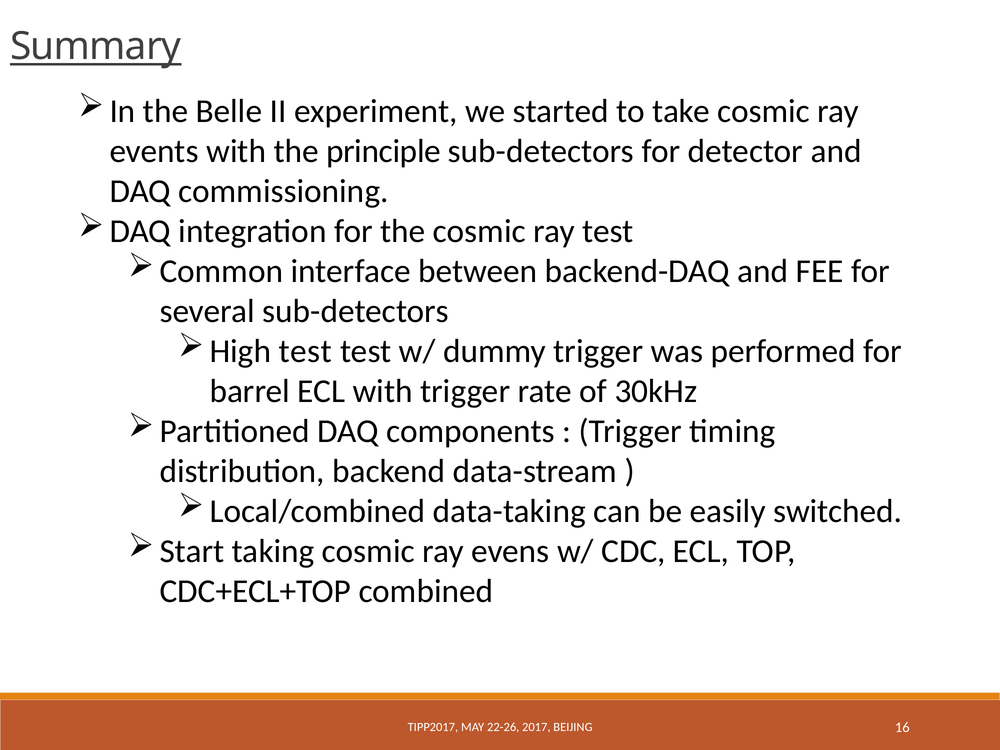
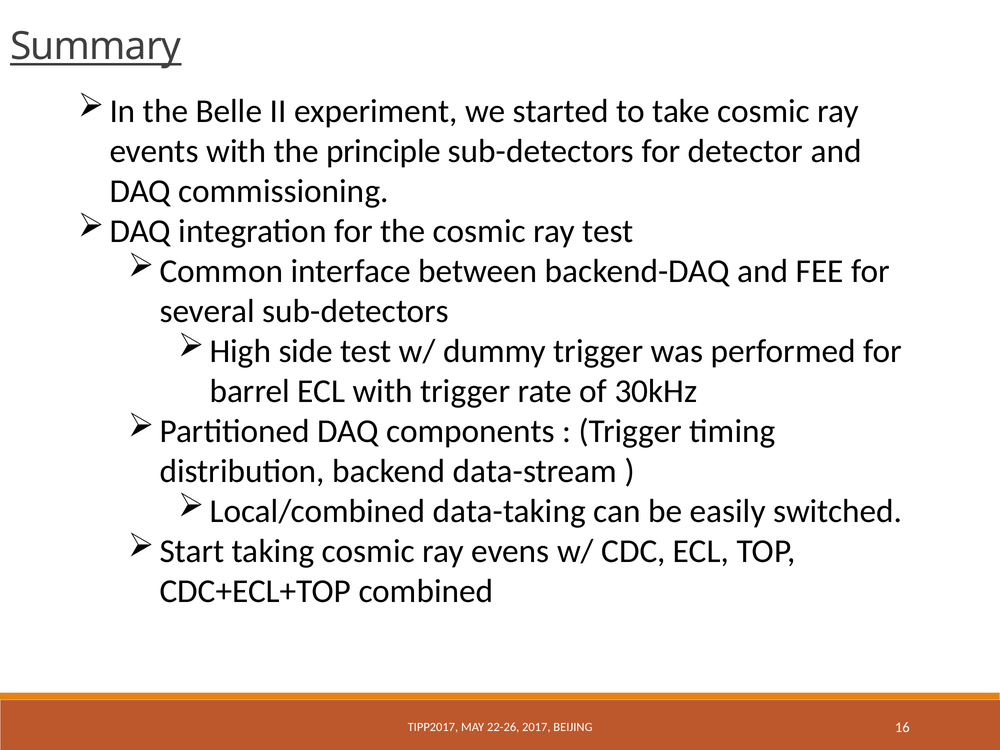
High test: test -> side
